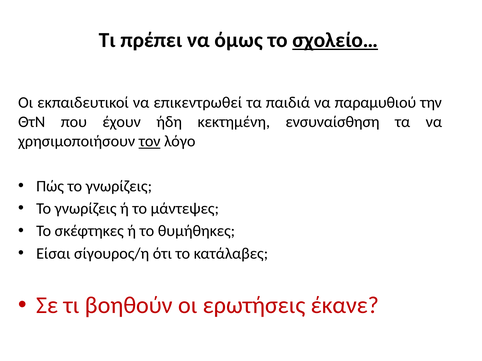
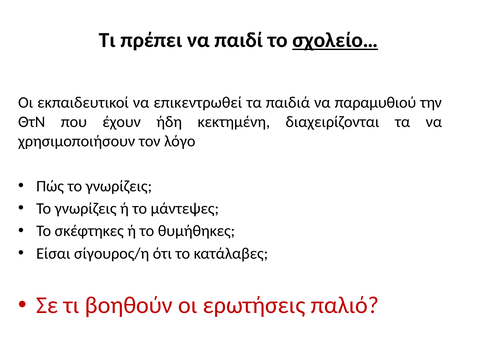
όμως: όμως -> παιδί
ενσυναίσθηση: ενσυναίσθηση -> διαχειρίζονται
τον underline: present -> none
έκανε: έκανε -> παλιό
